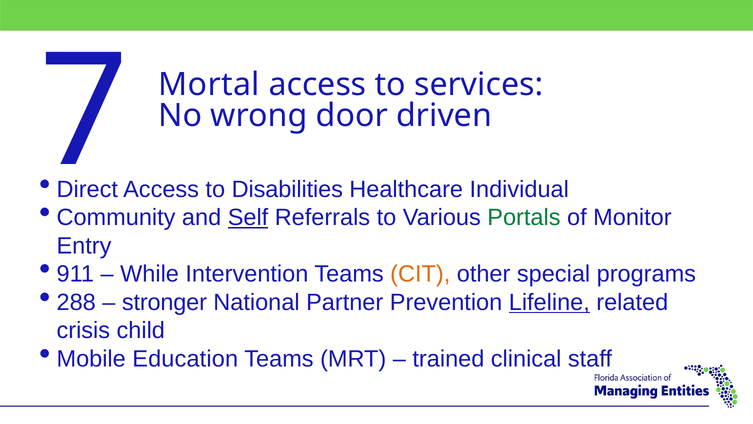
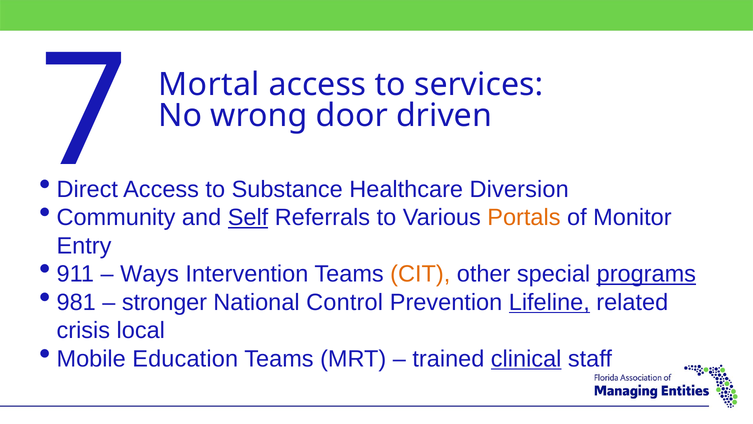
Disabilities: Disabilities -> Substance
Individual: Individual -> Diversion
Portals colour: green -> orange
While: While -> Ways
programs underline: none -> present
288: 288 -> 981
Partner: Partner -> Control
child: child -> local
clinical underline: none -> present
